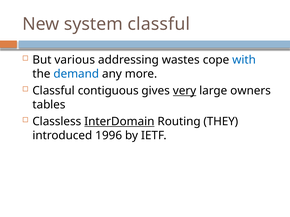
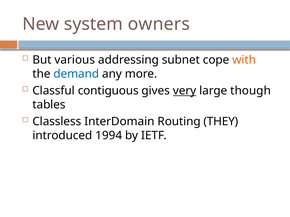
system classful: classful -> owners
wastes: wastes -> subnet
with colour: blue -> orange
owners: owners -> though
InterDomain underline: present -> none
1996: 1996 -> 1994
